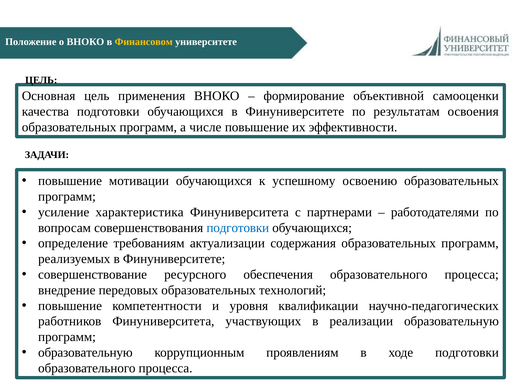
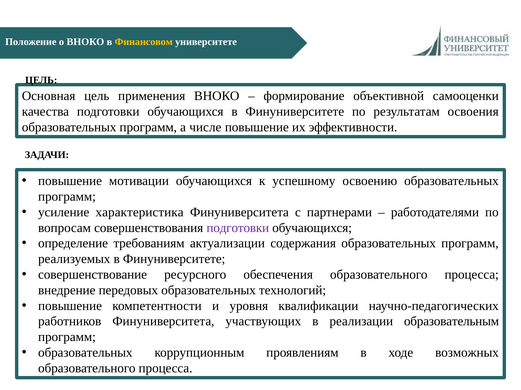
подготовки at (238, 228) colour: blue -> purple
реализации образовательную: образовательную -> образовательным
образовательную at (85, 353): образовательную -> образовательных
ходе подготовки: подготовки -> возможных
